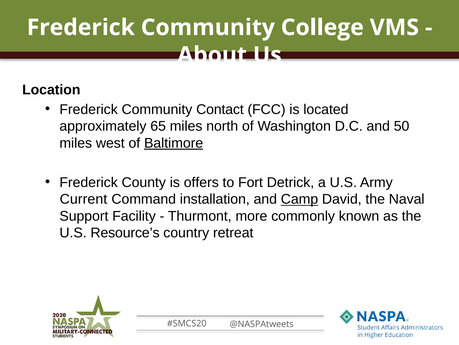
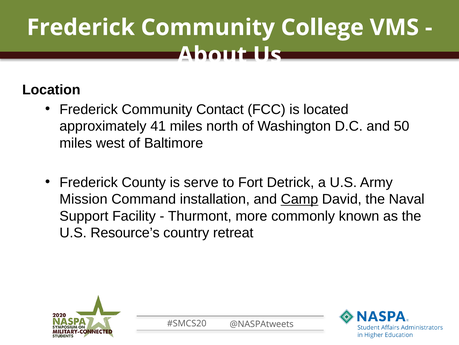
65: 65 -> 41
Baltimore underline: present -> none
offers: offers -> serve
Current: Current -> Mission
